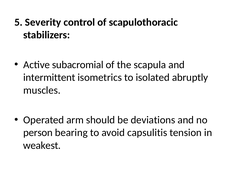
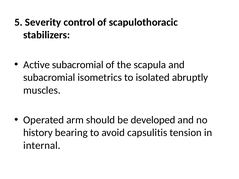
intermittent at (49, 78): intermittent -> subacromial
deviations: deviations -> developed
person: person -> history
weakest: weakest -> internal
